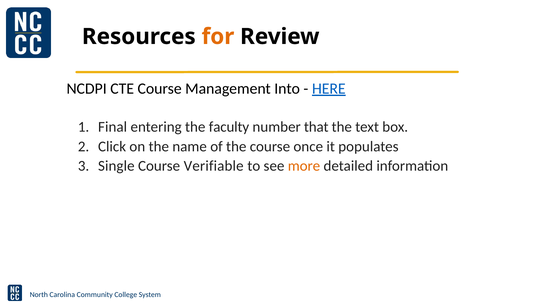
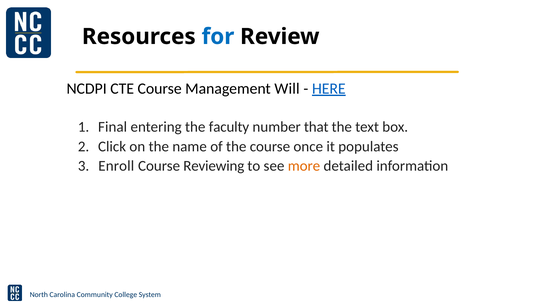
for colour: orange -> blue
Into: Into -> Will
Single: Single -> Enroll
Verifiable: Verifiable -> Reviewing
